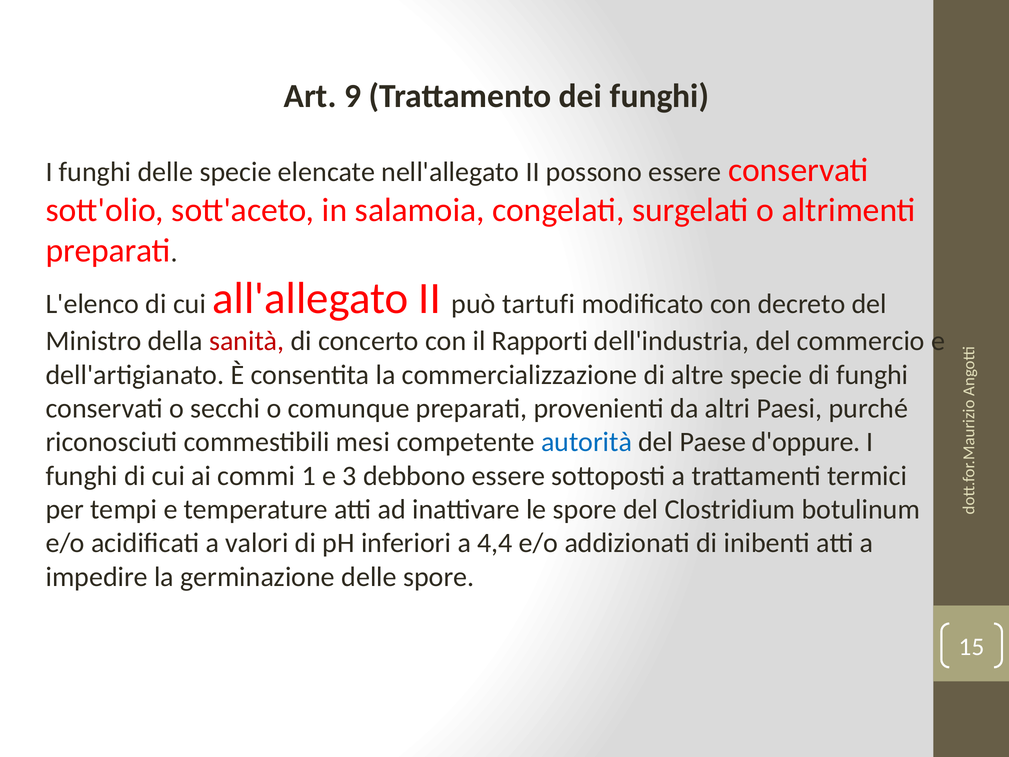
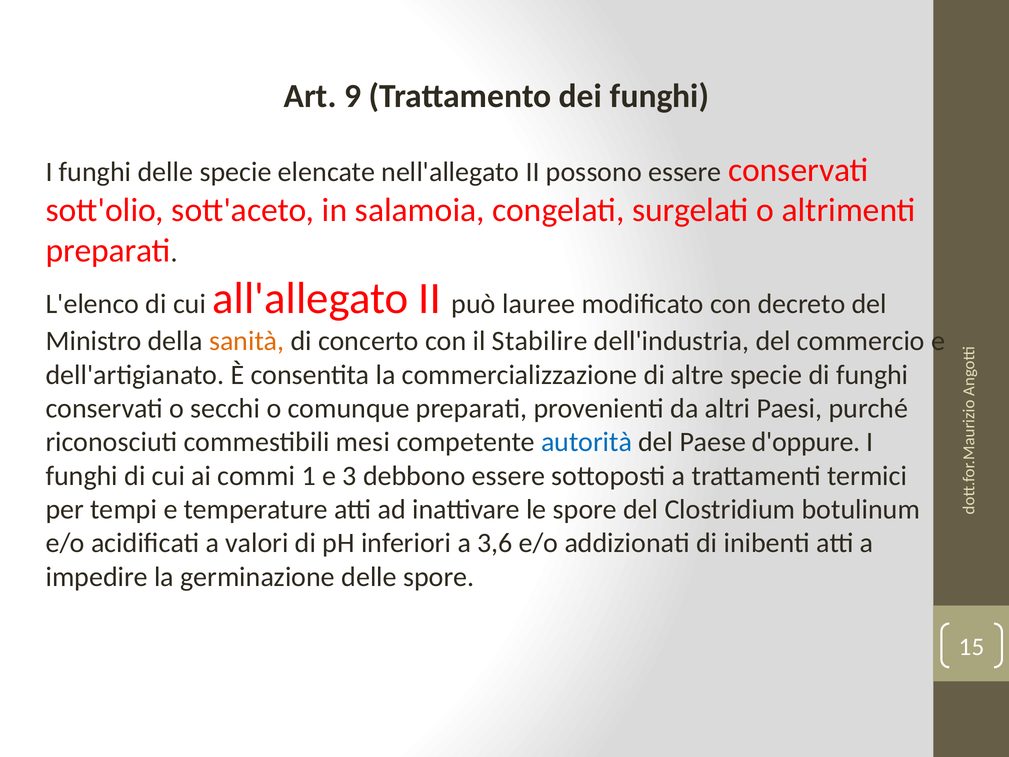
tartufi: tartufi -> lauree
sanità colour: red -> orange
Rapporti: Rapporti -> Stabilire
4,4: 4,4 -> 3,6
